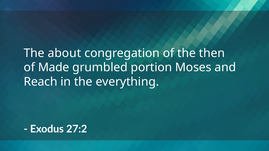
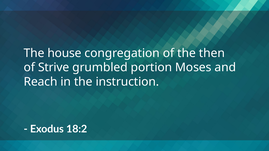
about: about -> house
Made: Made -> Strive
everything: everything -> instruction
27:2: 27:2 -> 18:2
